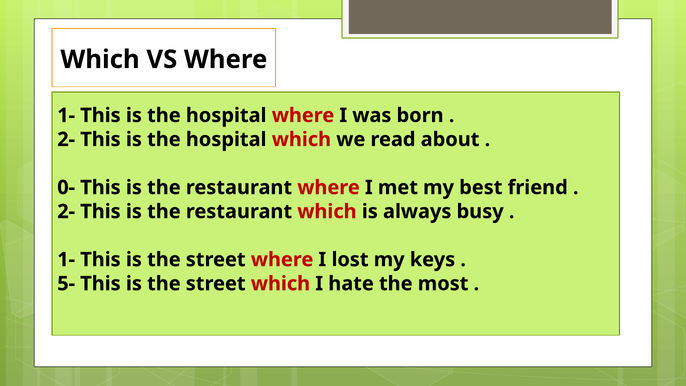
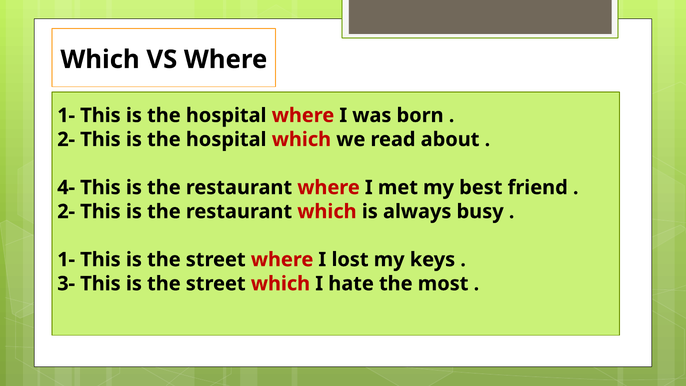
0-: 0- -> 4-
5-: 5- -> 3-
